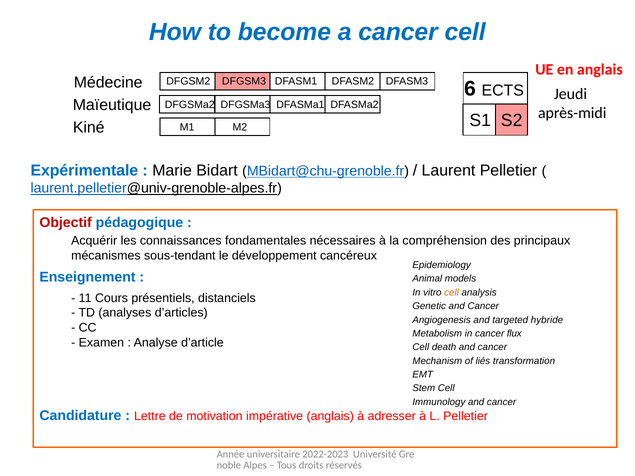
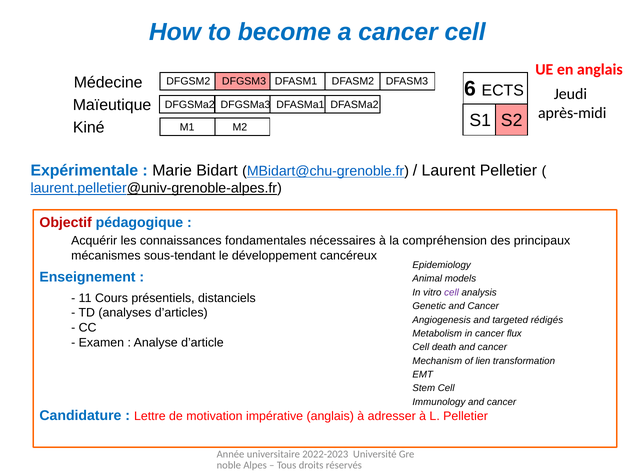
cell at (452, 293) colour: orange -> purple
hybride: hybride -> rédigés
liés: liés -> lien
